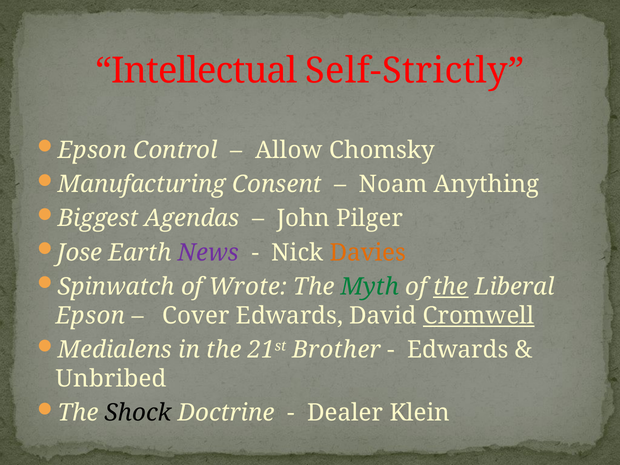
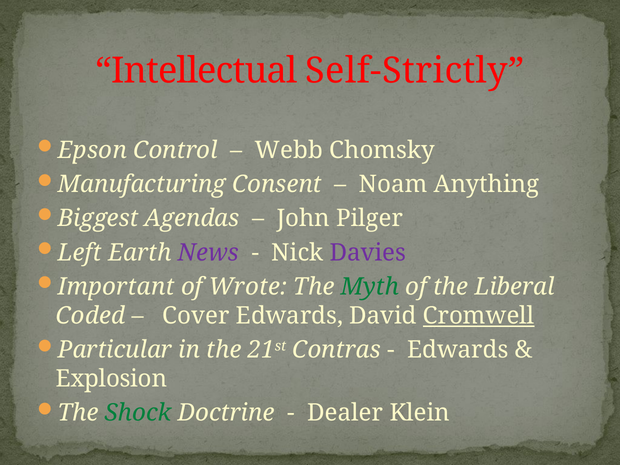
Allow: Allow -> Webb
Jose: Jose -> Left
Davies colour: orange -> purple
Spinwatch: Spinwatch -> Important
the at (451, 287) underline: present -> none
Epson at (90, 316): Epson -> Coded
Medialens: Medialens -> Particular
Brother: Brother -> Contras
Unbribed: Unbribed -> Explosion
Shock colour: black -> green
